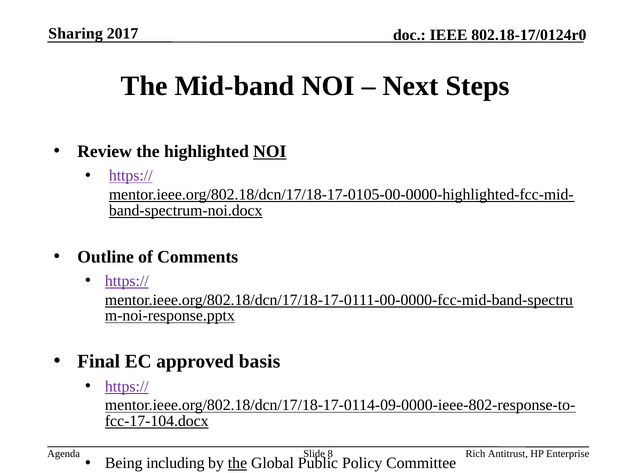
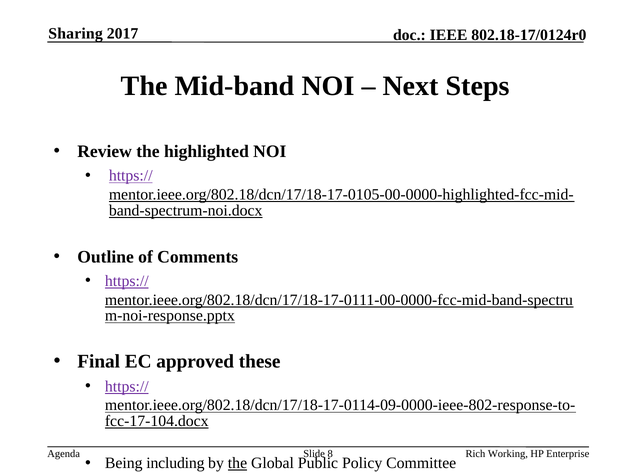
NOI at (270, 152) underline: present -> none
basis: basis -> these
Antitrust: Antitrust -> Working
